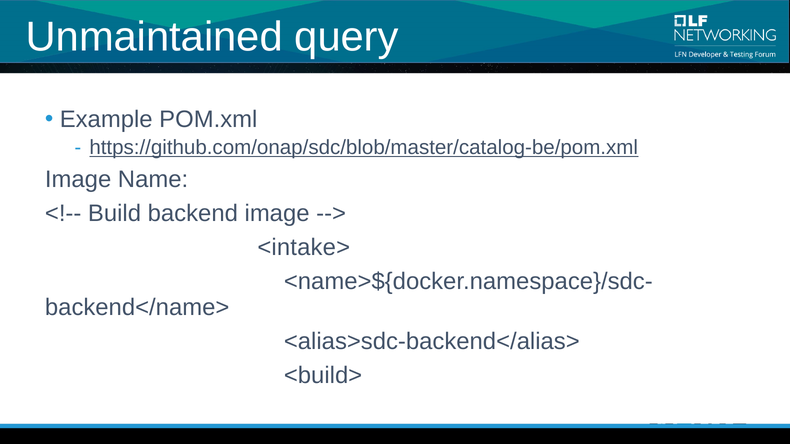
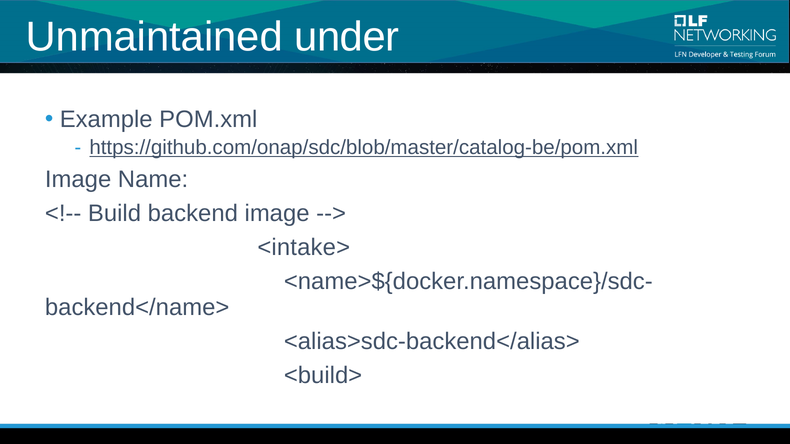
query: query -> under
